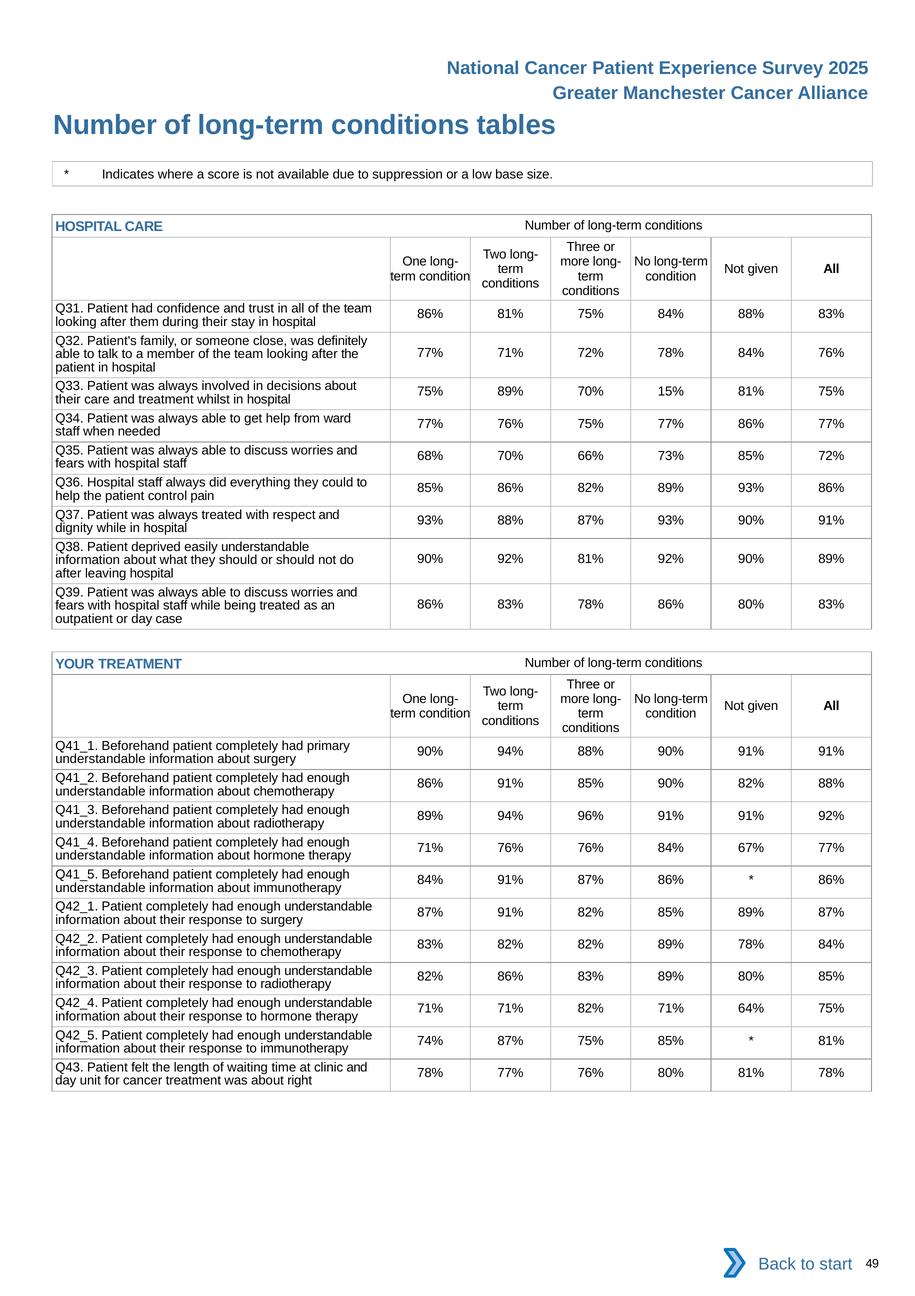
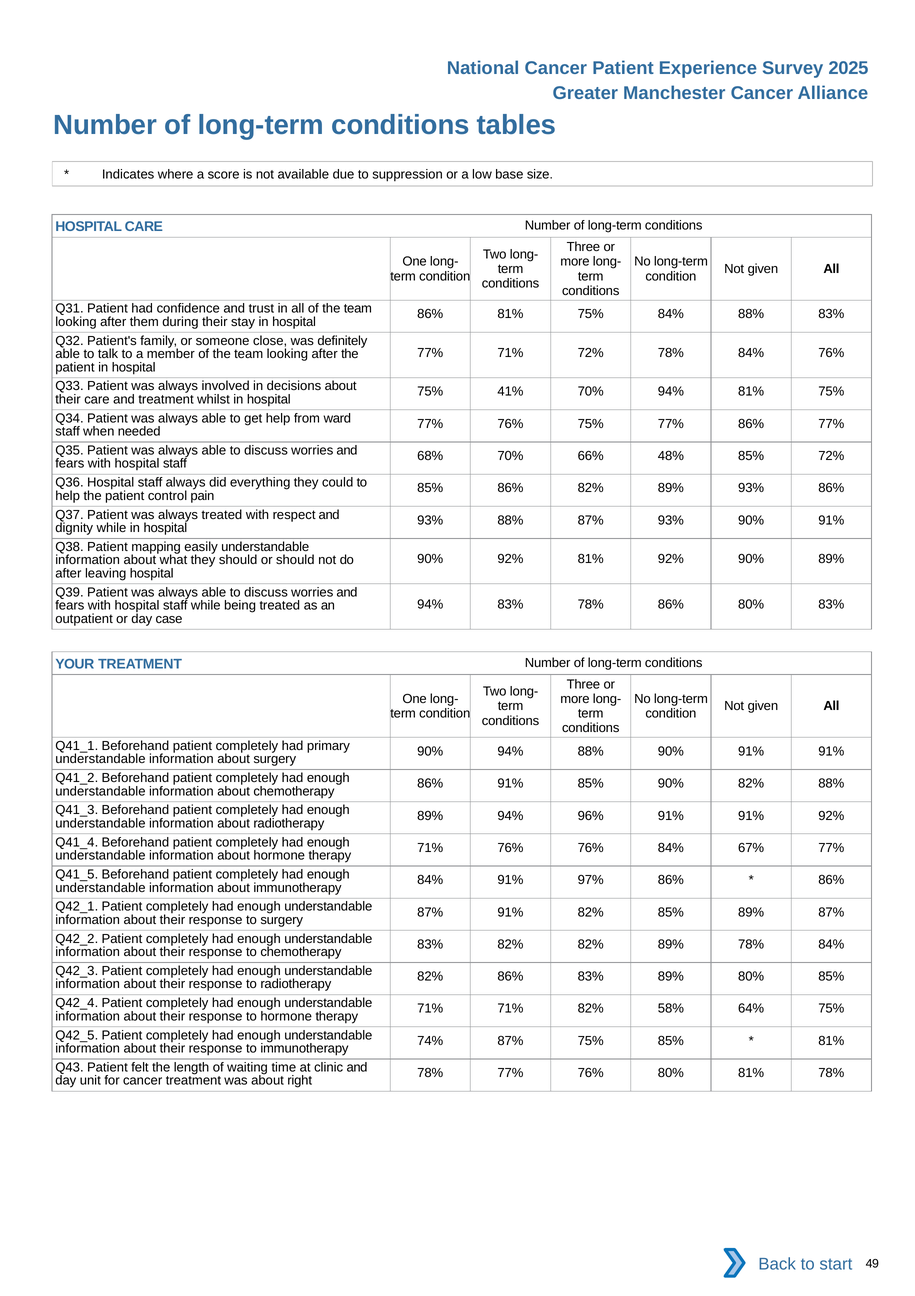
75% 89%: 89% -> 41%
70% 15%: 15% -> 94%
73%: 73% -> 48%
deprived: deprived -> mapping
86% at (430, 604): 86% -> 94%
91% 87%: 87% -> 97%
82% 71%: 71% -> 58%
